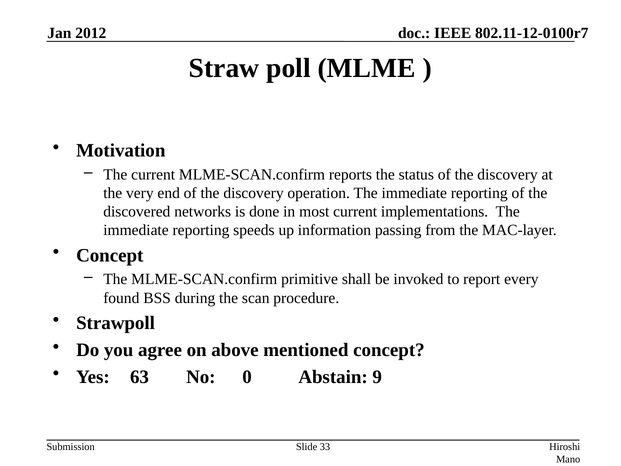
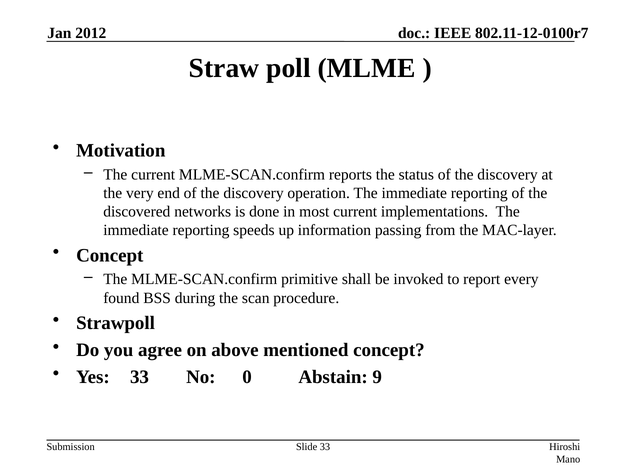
Yes 63: 63 -> 33
